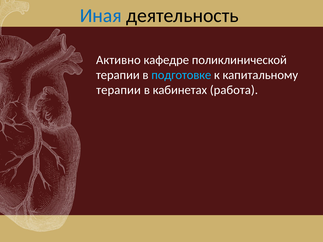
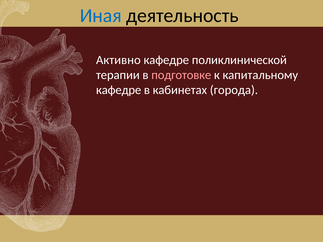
подготовке colour: light blue -> pink
терапии at (119, 90): терапии -> кафедре
работа: работа -> города
